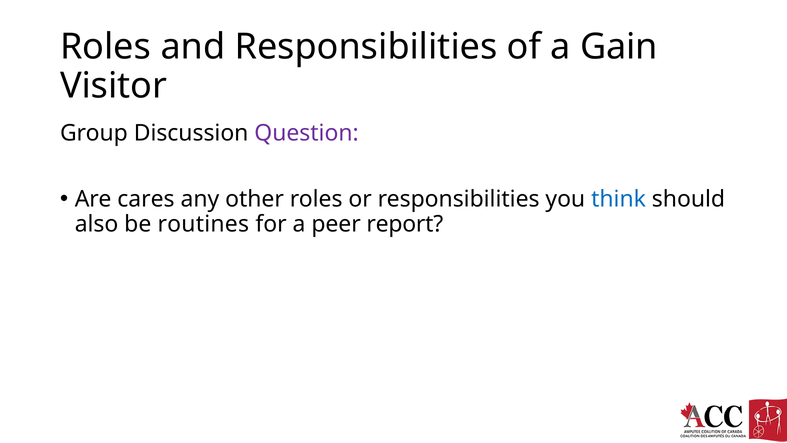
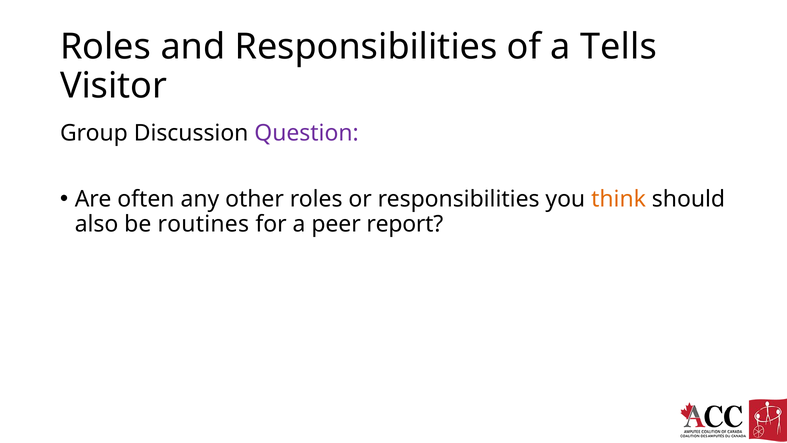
Gain: Gain -> Tells
cares: cares -> often
think colour: blue -> orange
